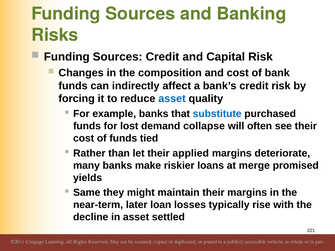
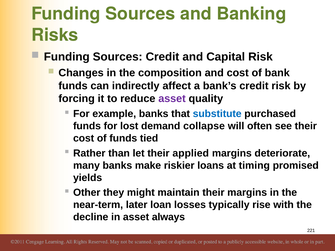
asset at (172, 99) colour: blue -> purple
merge: merge -> timing
Same: Same -> Other
settled: settled -> always
